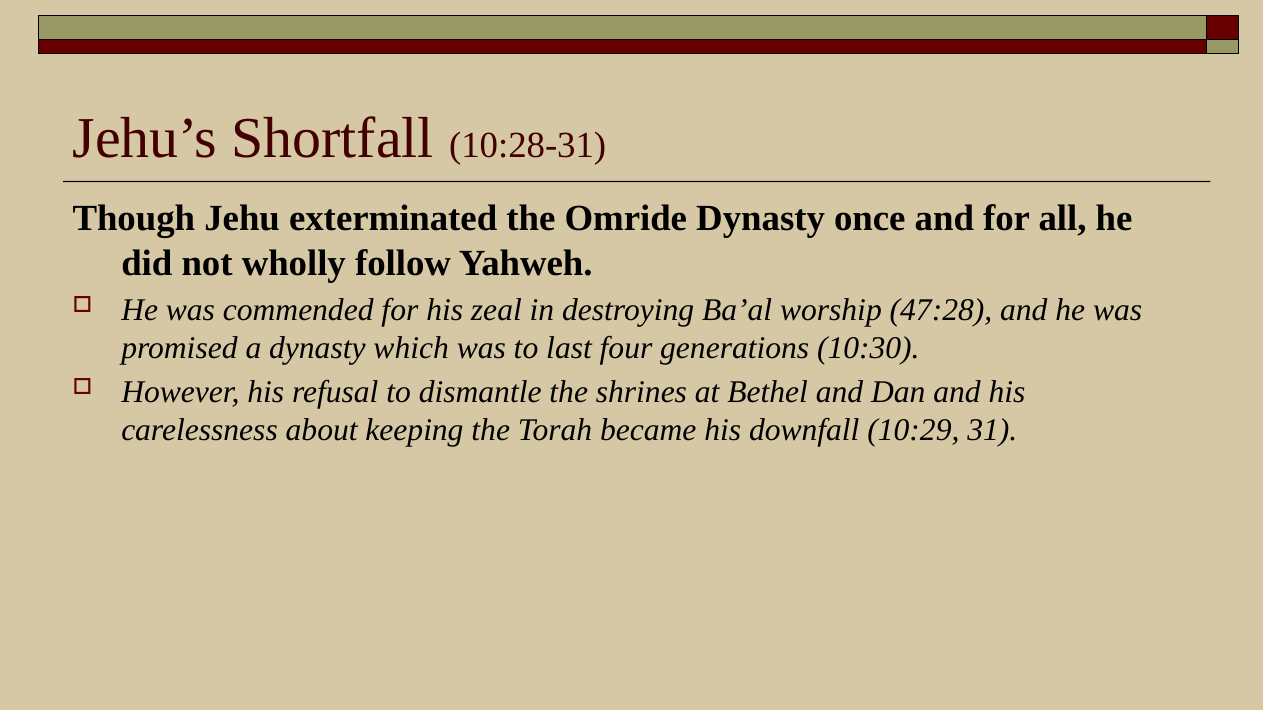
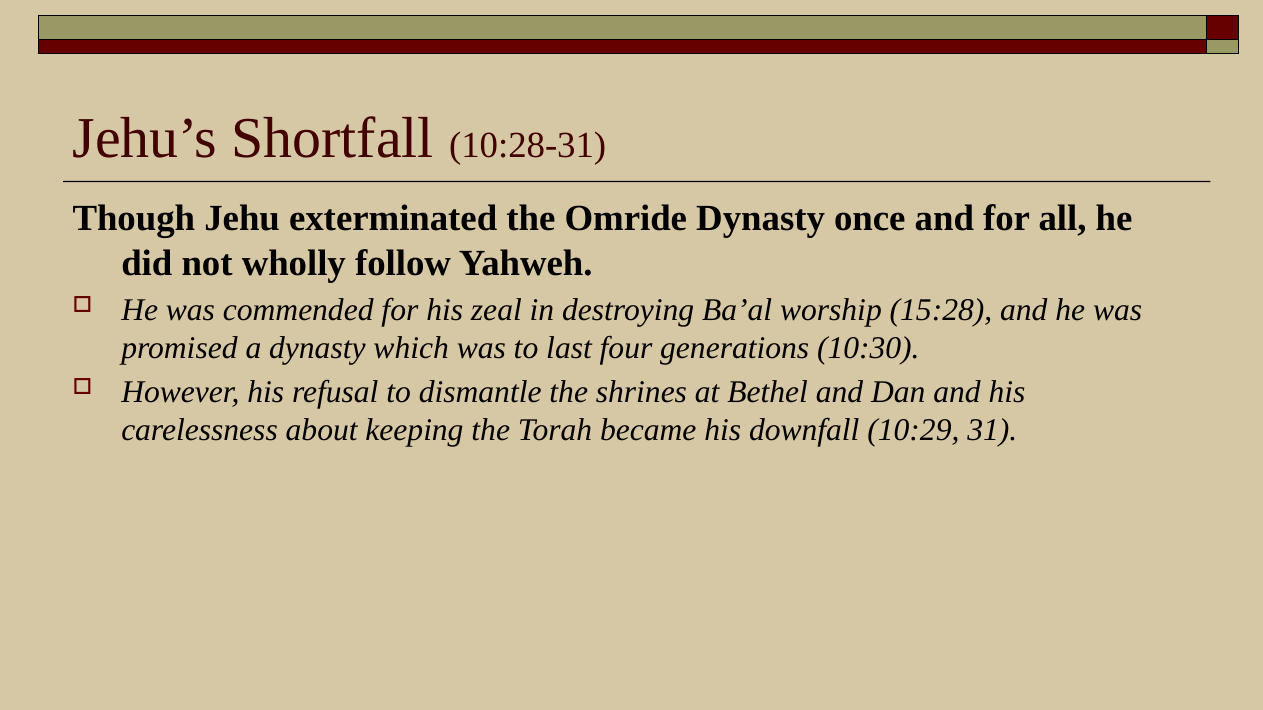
47:28: 47:28 -> 15:28
